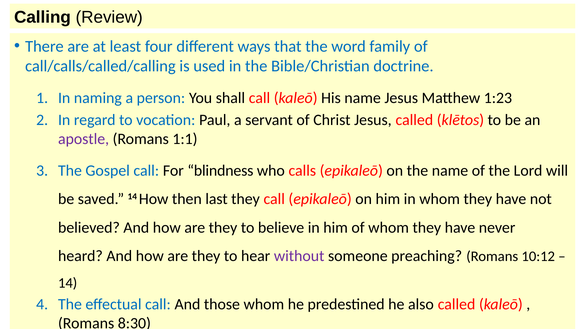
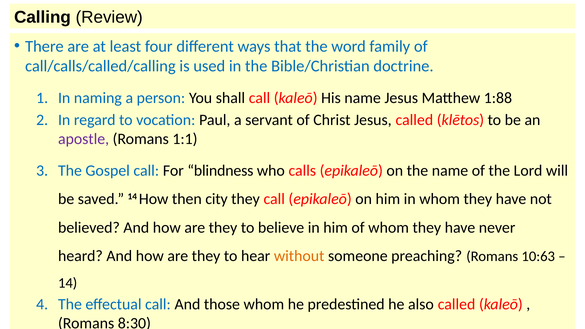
1:23: 1:23 -> 1:88
last: last -> city
without colour: purple -> orange
10:12: 10:12 -> 10:63
